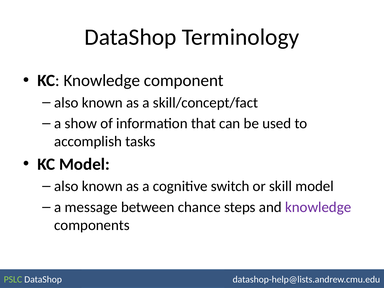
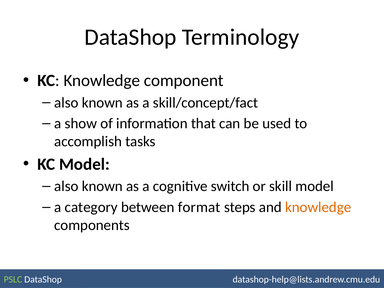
message: message -> category
chance: chance -> format
knowledge at (318, 207) colour: purple -> orange
